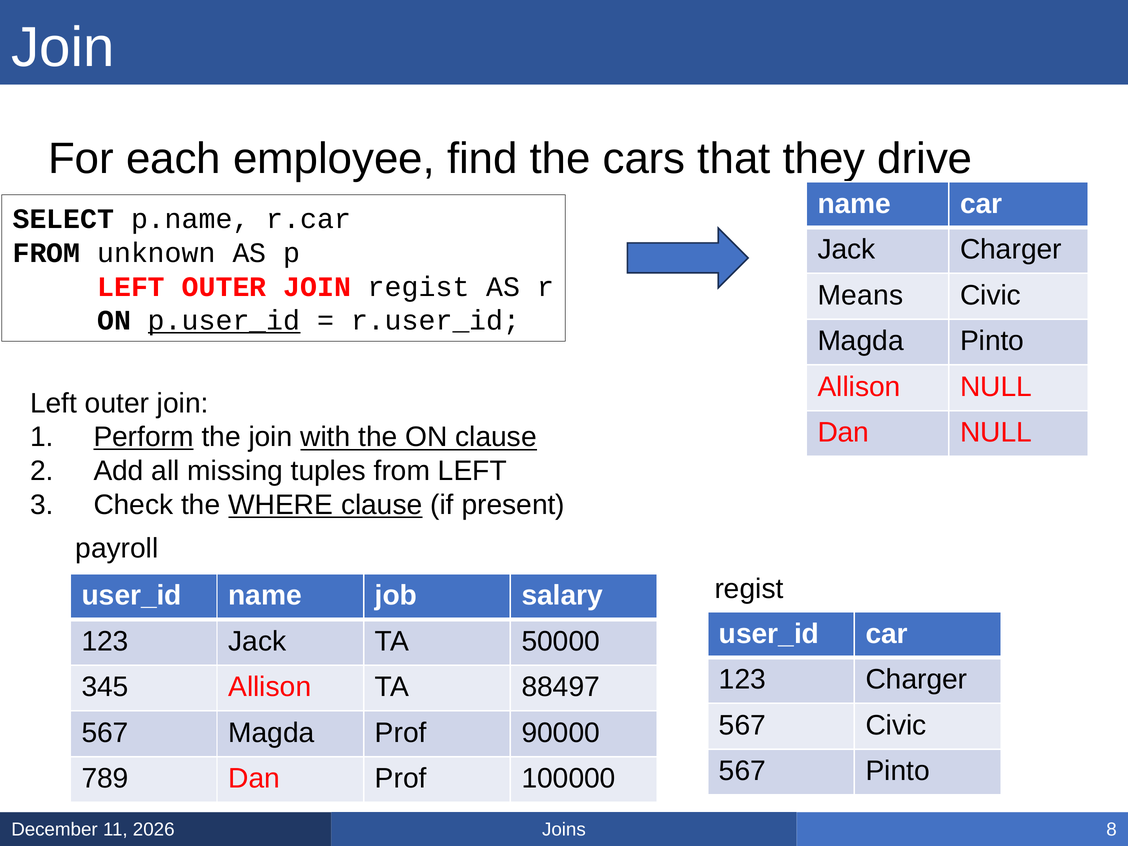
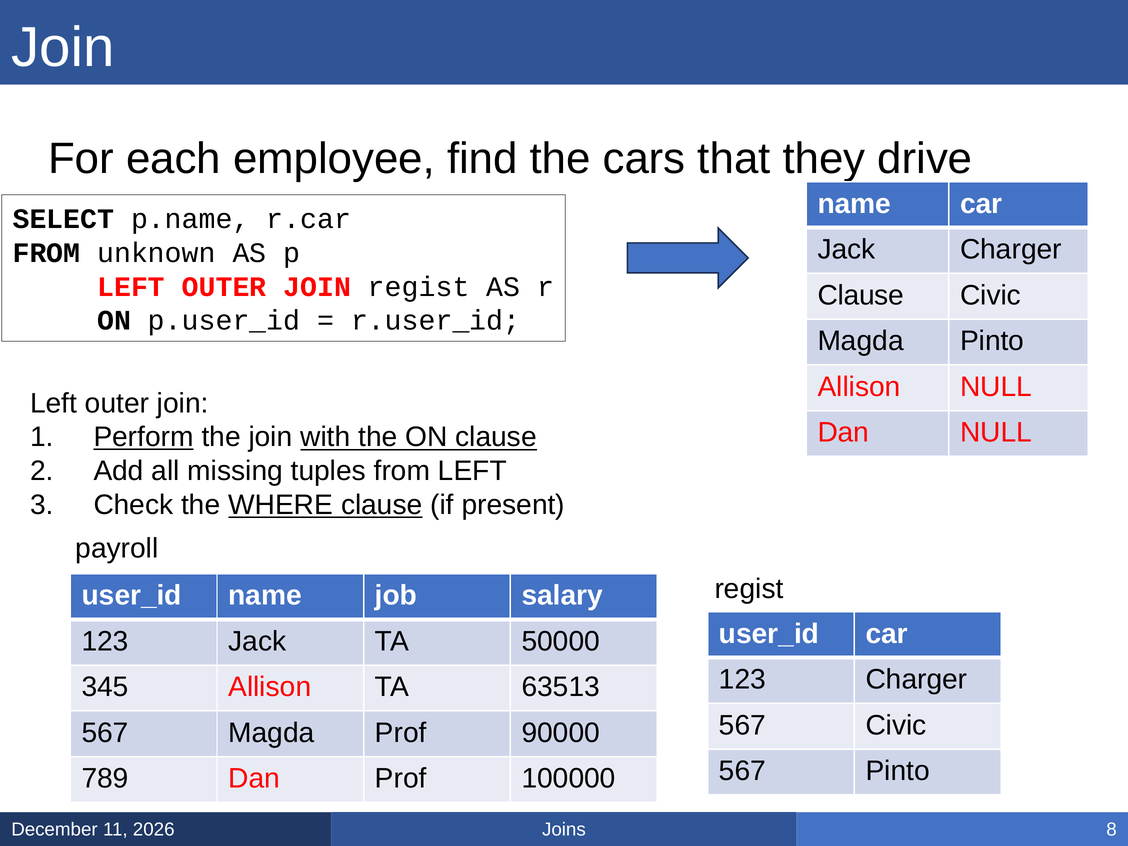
Means at (860, 295): Means -> Clause
p.user_id underline: present -> none
88497: 88497 -> 63513
